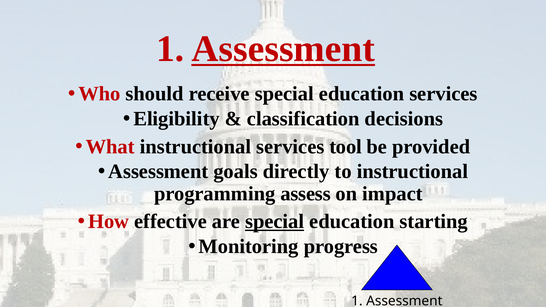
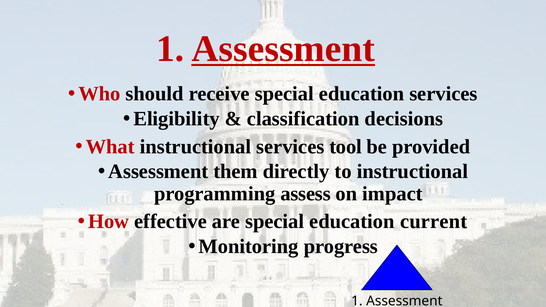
goals: goals -> them
special at (275, 222) underline: present -> none
starting: starting -> current
